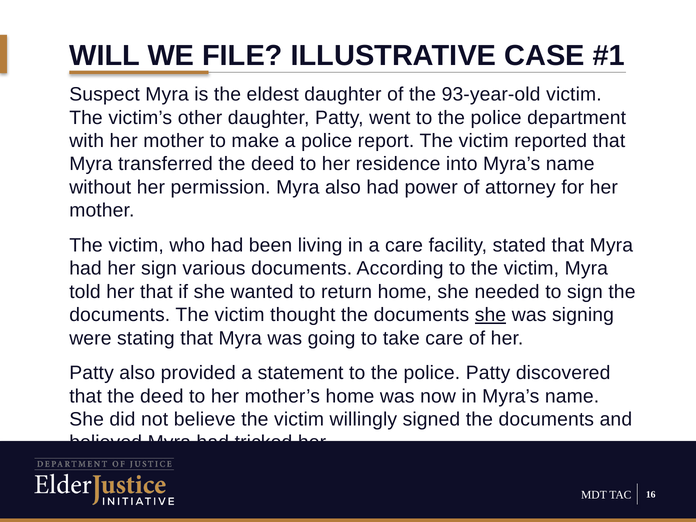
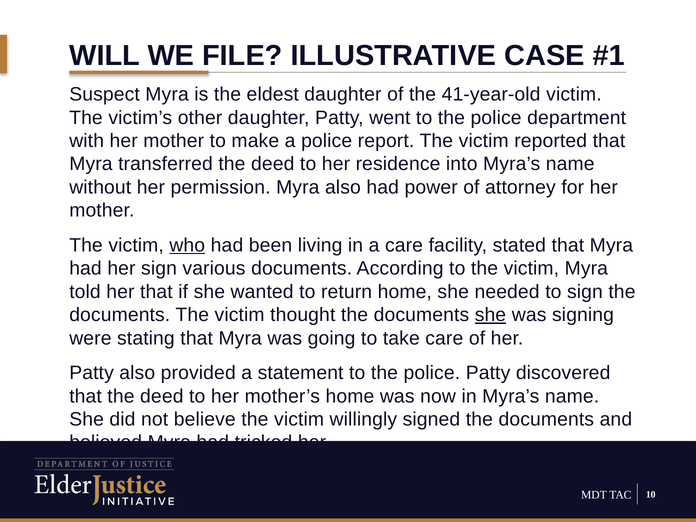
93-year-old: 93-year-old -> 41-year-old
who underline: none -> present
16: 16 -> 10
